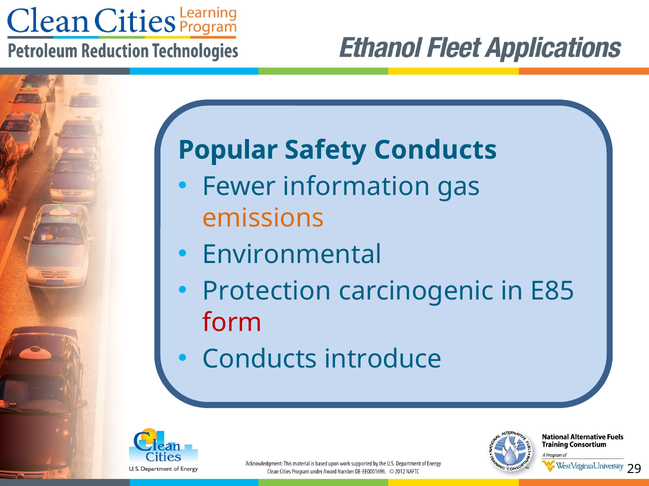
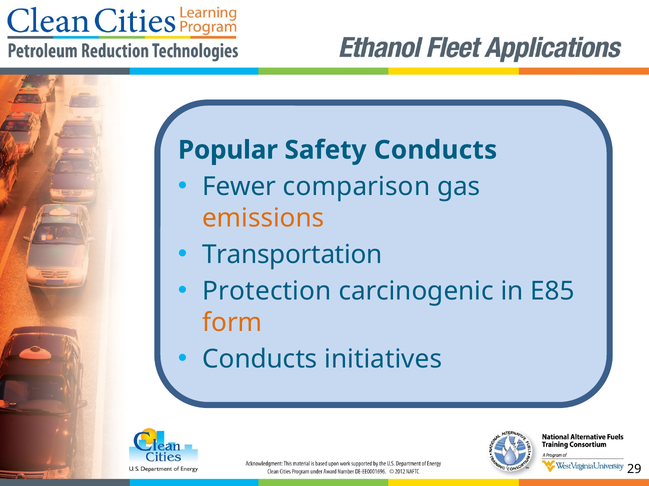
information: information -> comparison
Environmental: Environmental -> Transportation
form colour: red -> orange
introduce: introduce -> initiatives
